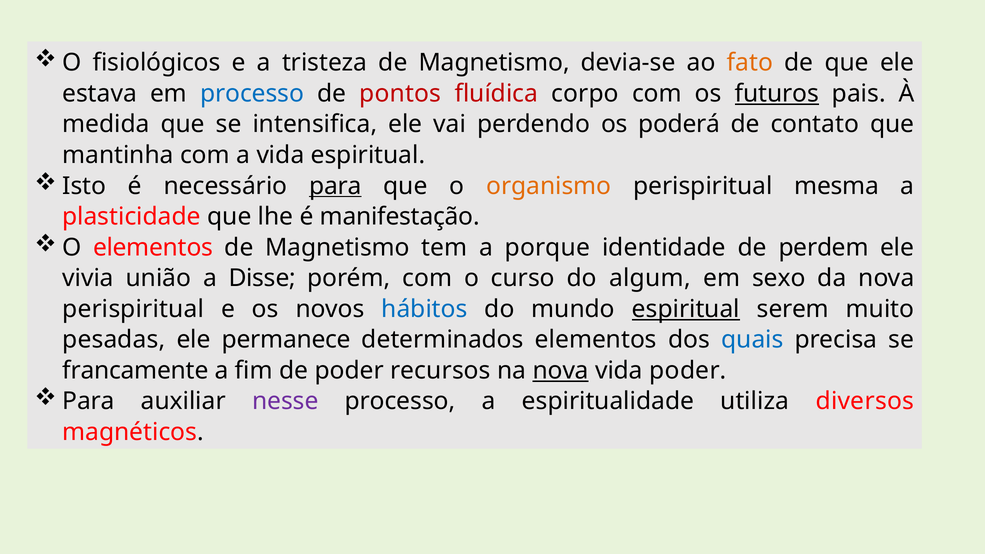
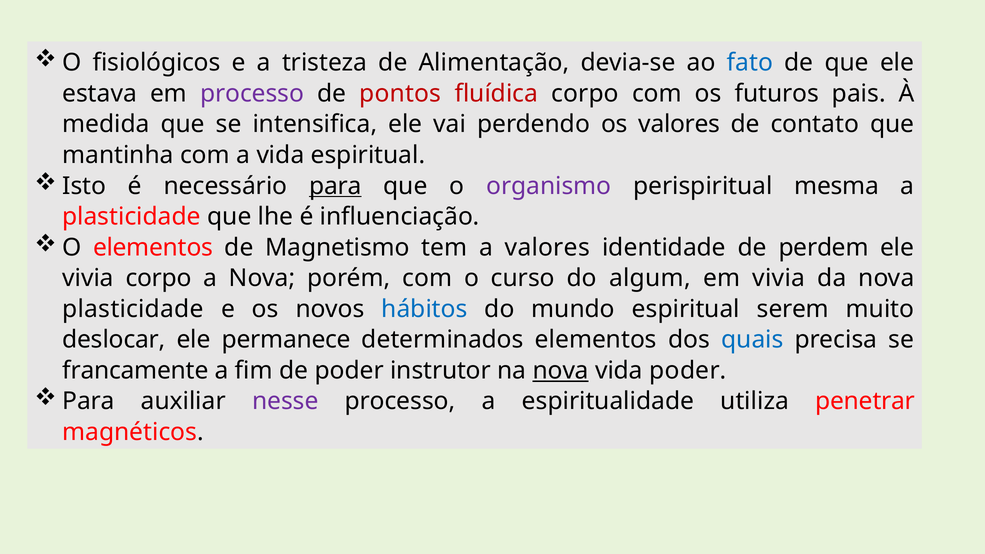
tristeza de Magnetismo: Magnetismo -> Alimentação
fato colour: orange -> blue
processo at (252, 94) colour: blue -> purple
futuros underline: present -> none
os poderá: poderá -> valores
organismo colour: orange -> purple
manifestação: manifestação -> influenciação
a porque: porque -> valores
vivia união: união -> corpo
a Disse: Disse -> Nova
em sexo: sexo -> vivia
perispiritual at (133, 309): perispiritual -> plasticidade
espiritual at (686, 309) underline: present -> none
pesadas: pesadas -> deslocar
recursos: recursos -> instrutor
diversos: diversos -> penetrar
